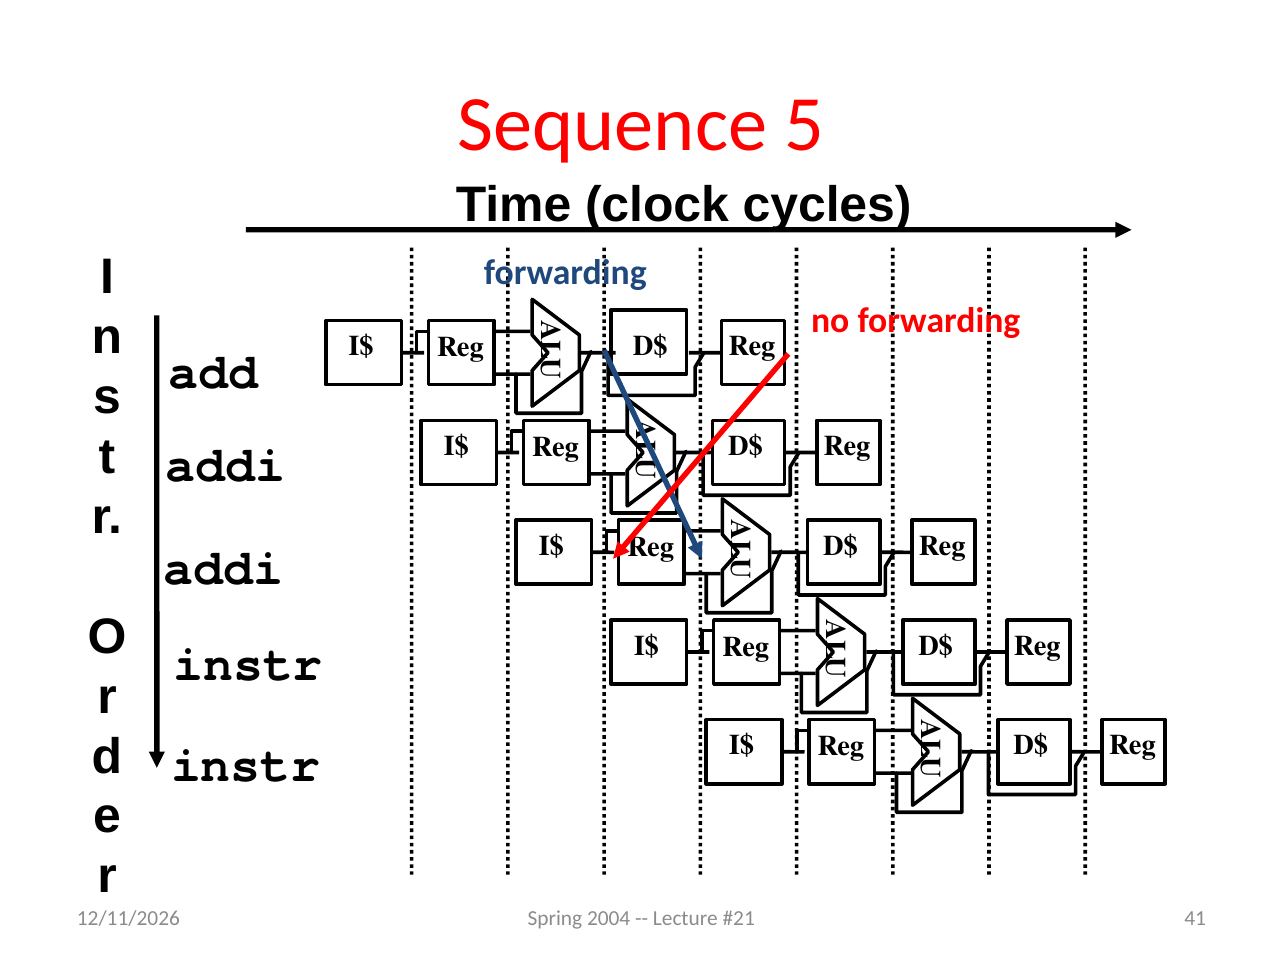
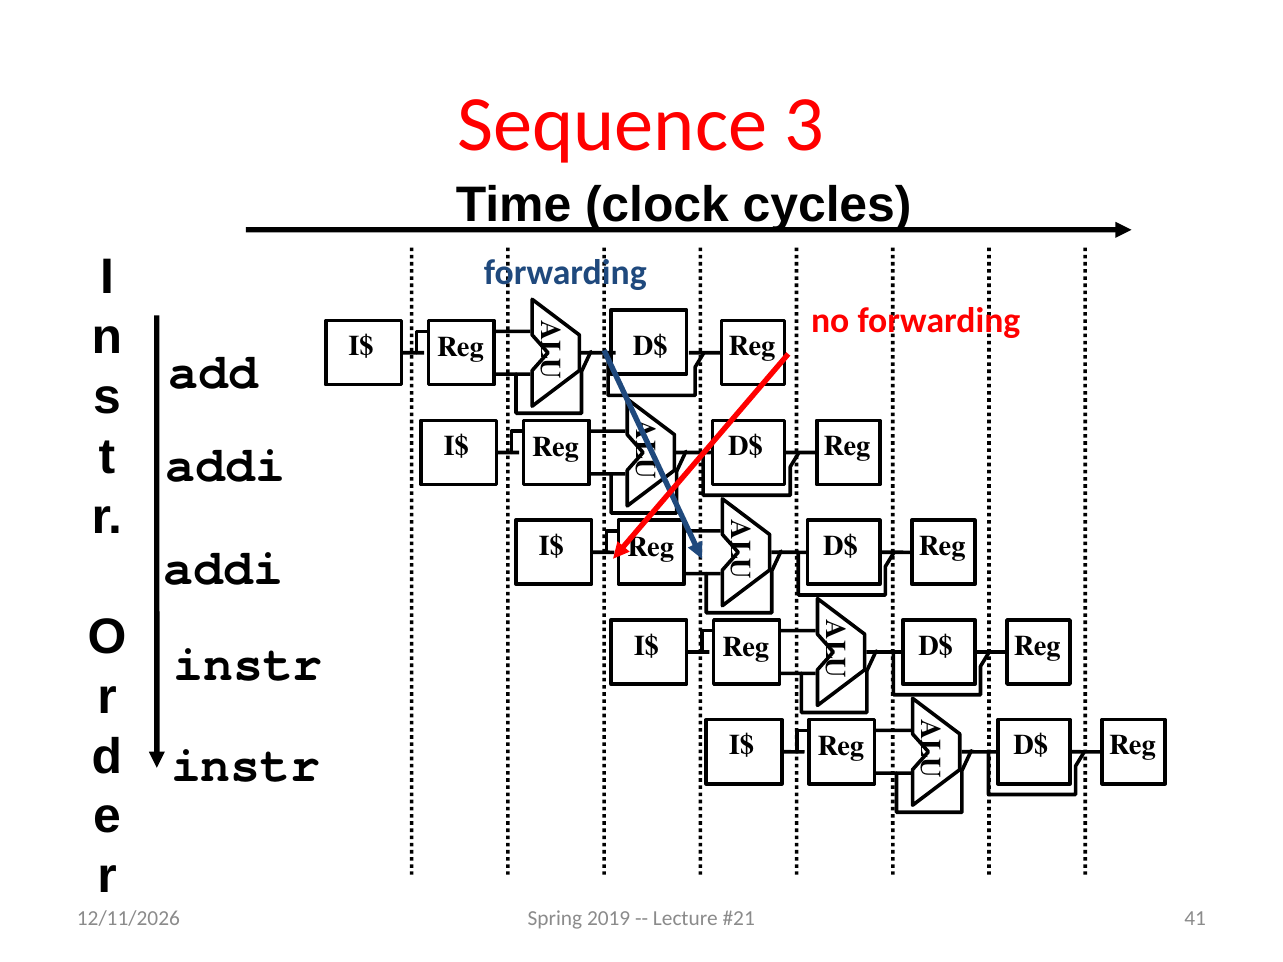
5: 5 -> 3
2004: 2004 -> 2019
